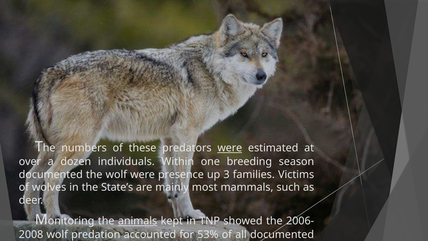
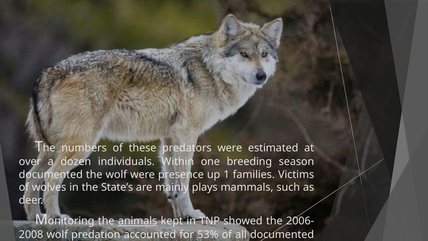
were at (230, 148) underline: present -> none
3: 3 -> 1
most: most -> plays
